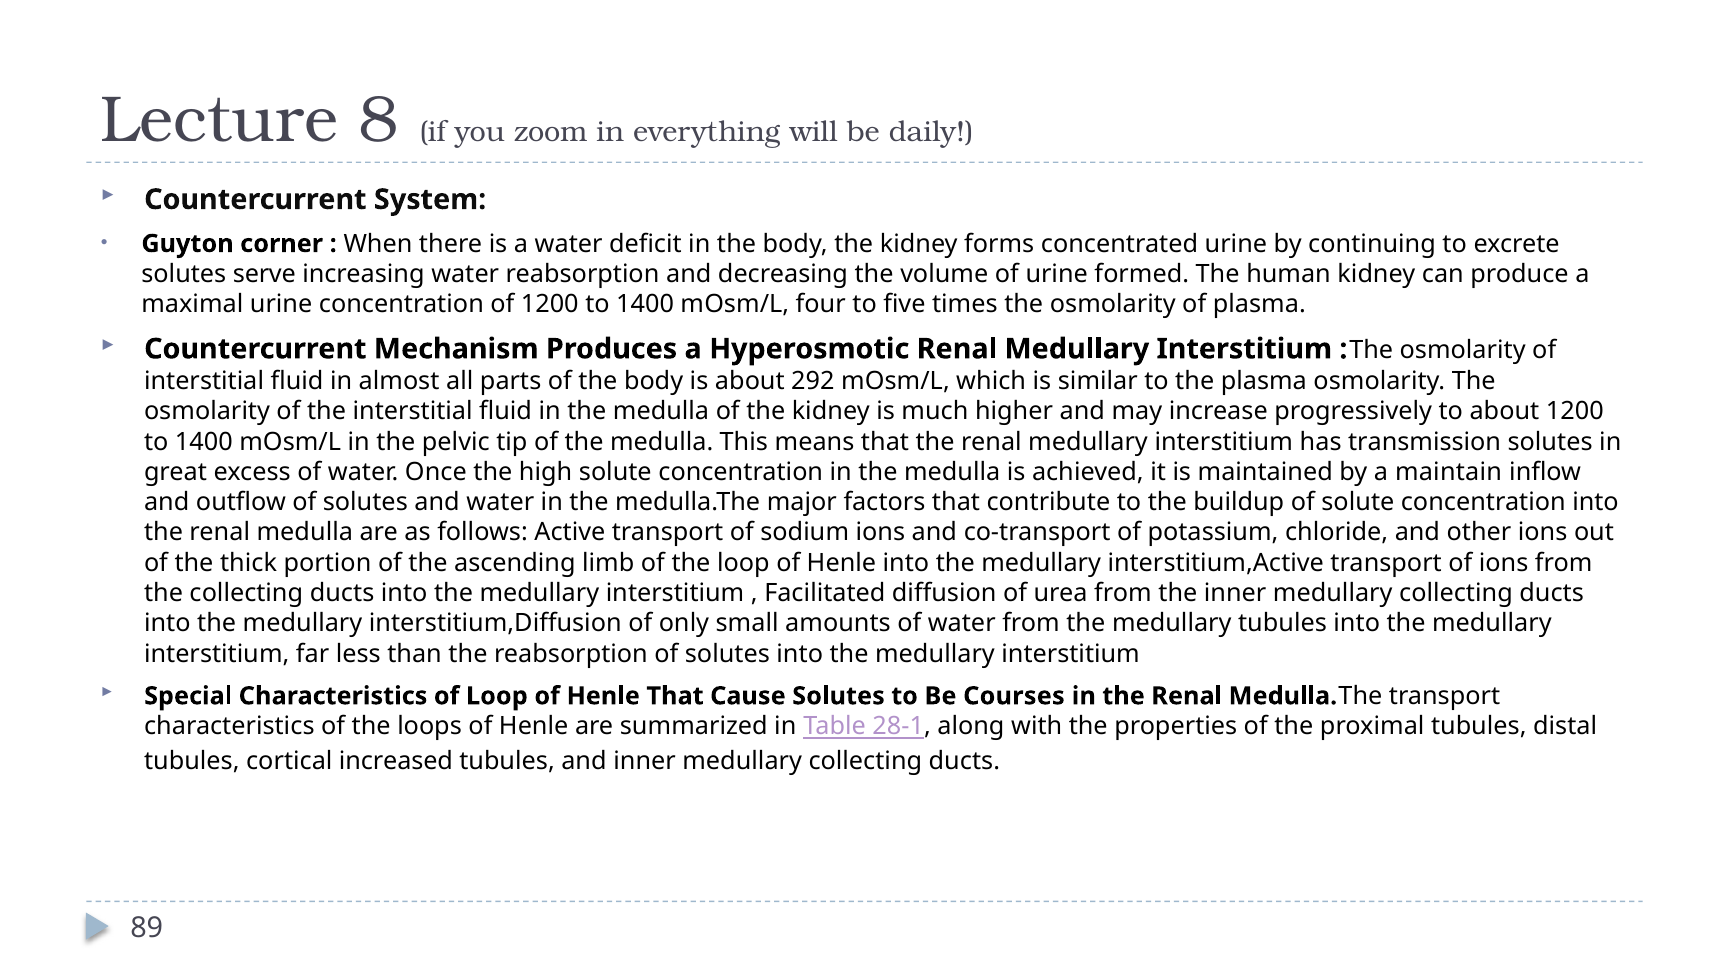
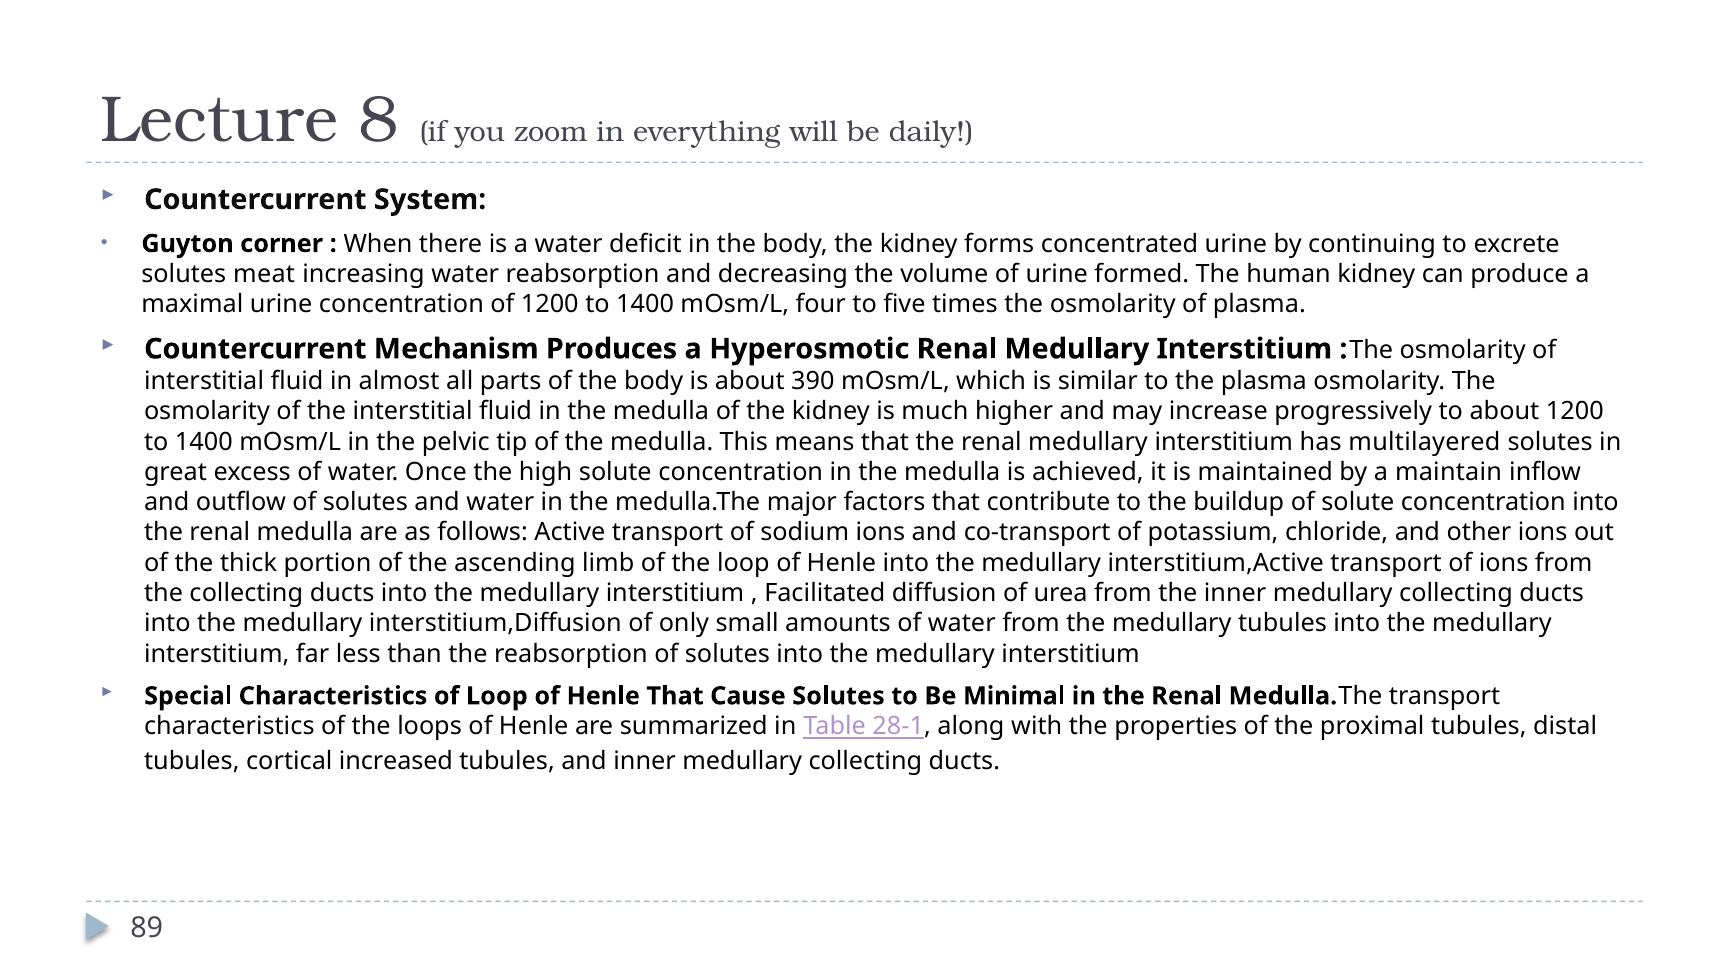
serve: serve -> meat
292: 292 -> 390
transmission: transmission -> multilayered
Courses: Courses -> Minimal
